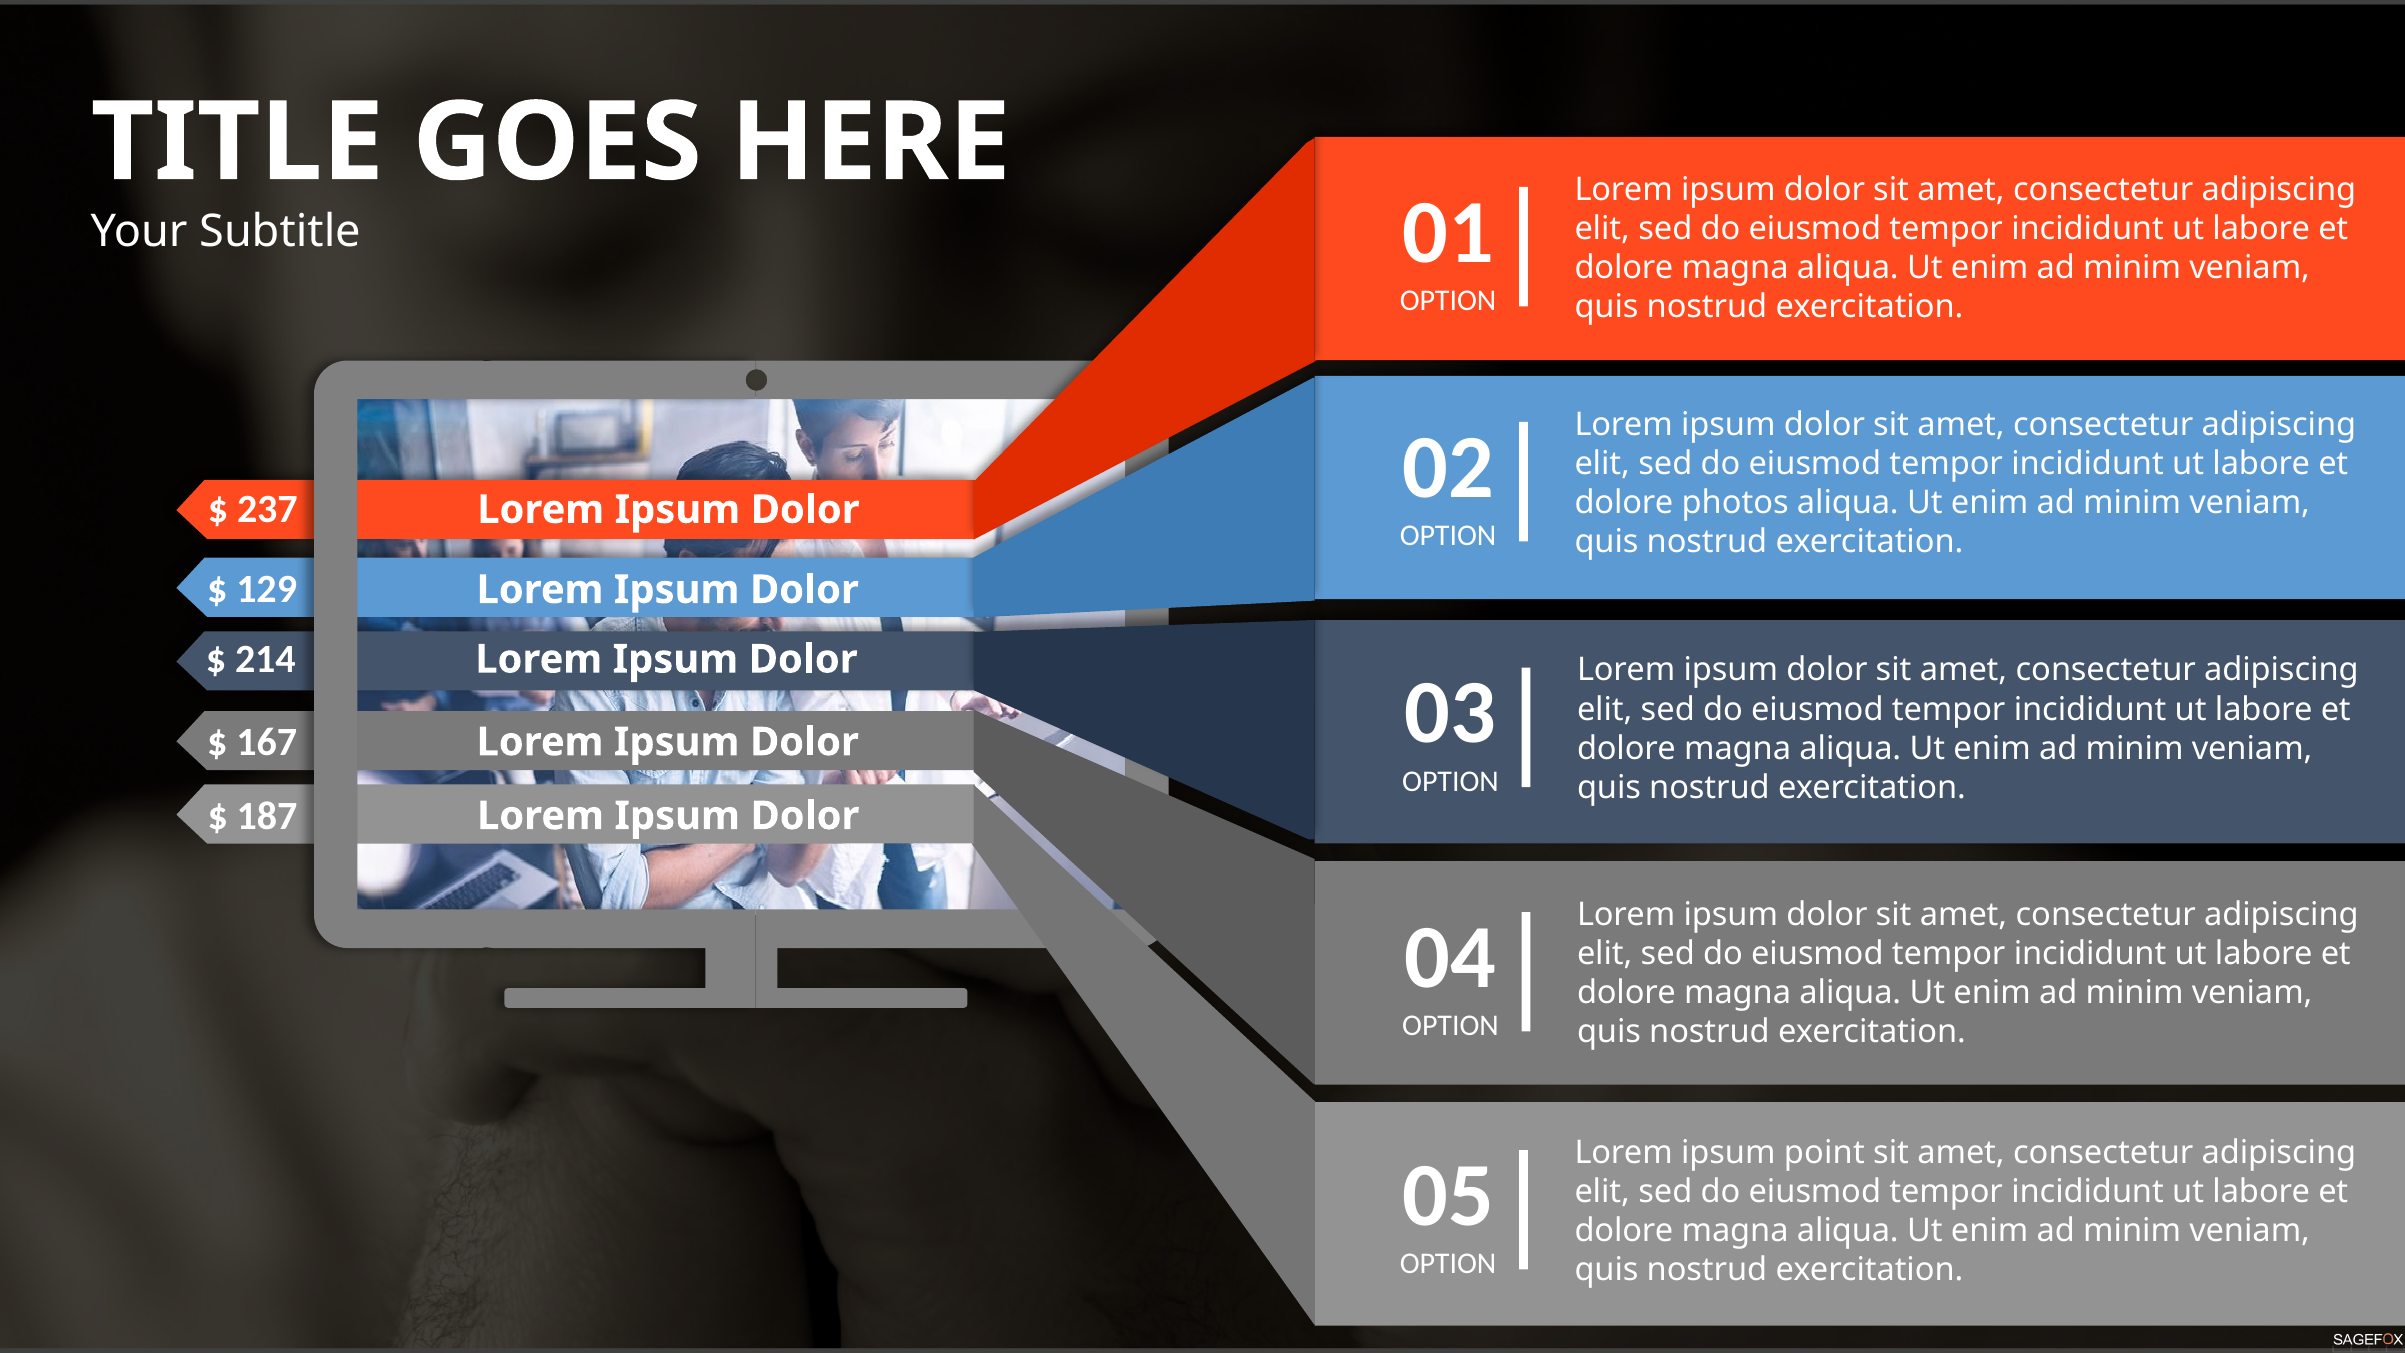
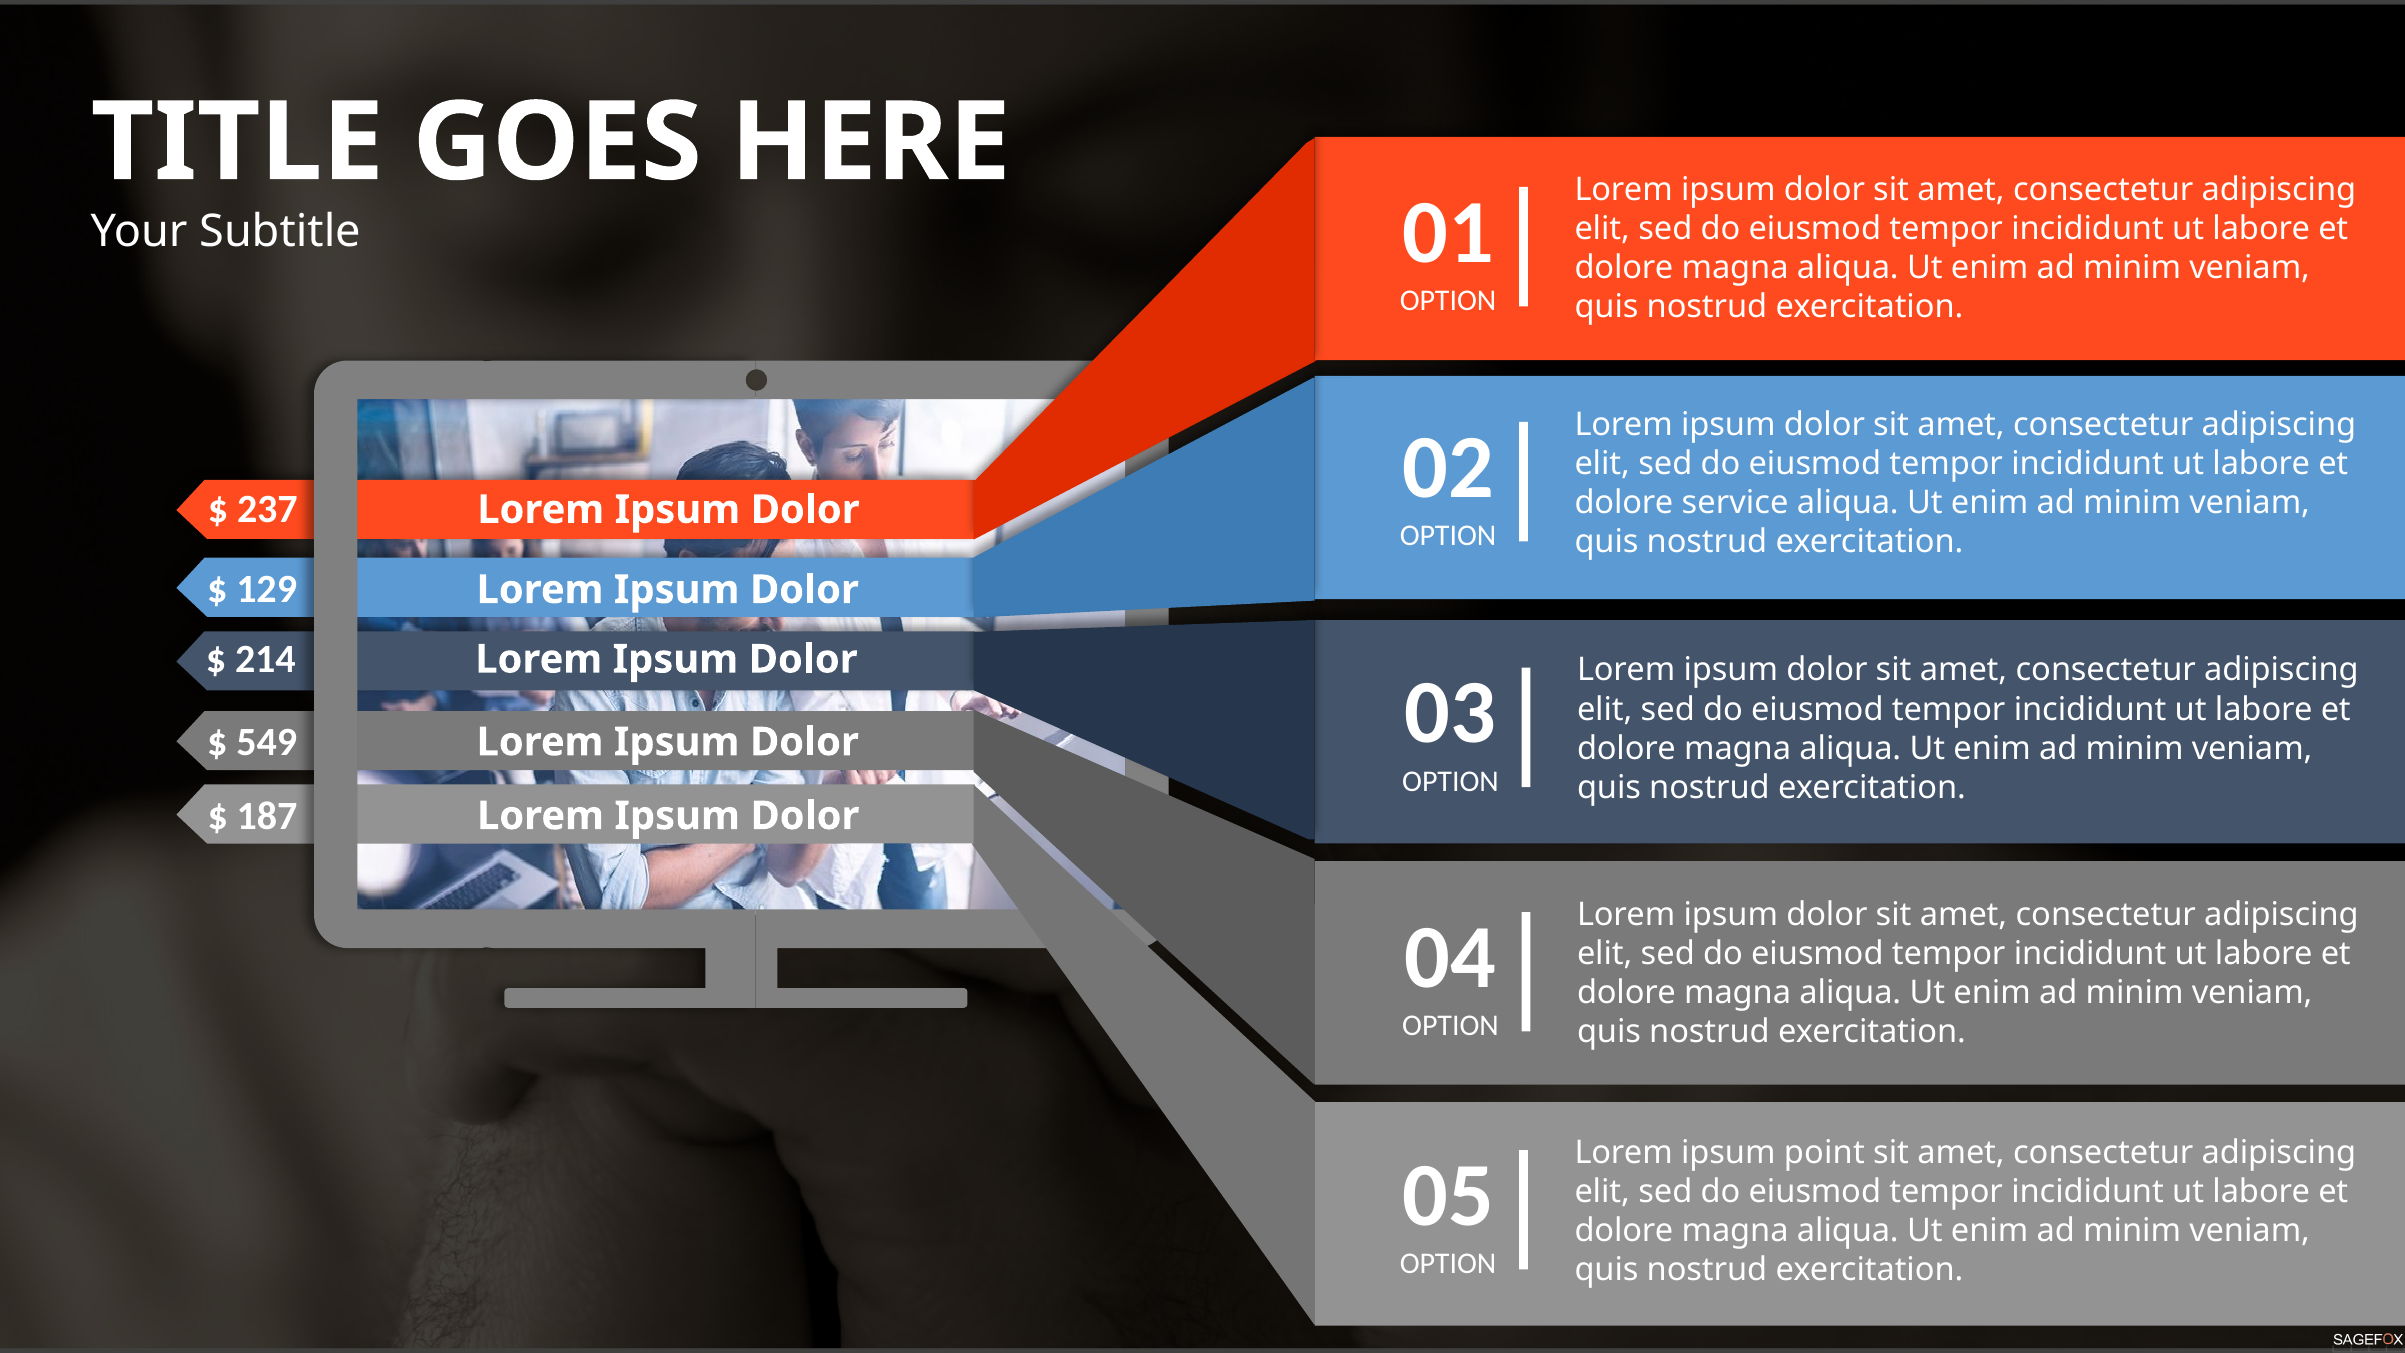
photos: photos -> service
167: 167 -> 549
